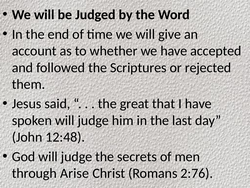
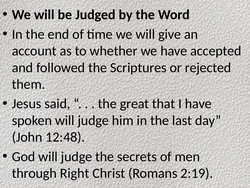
Arise: Arise -> Right
2:76: 2:76 -> 2:19
